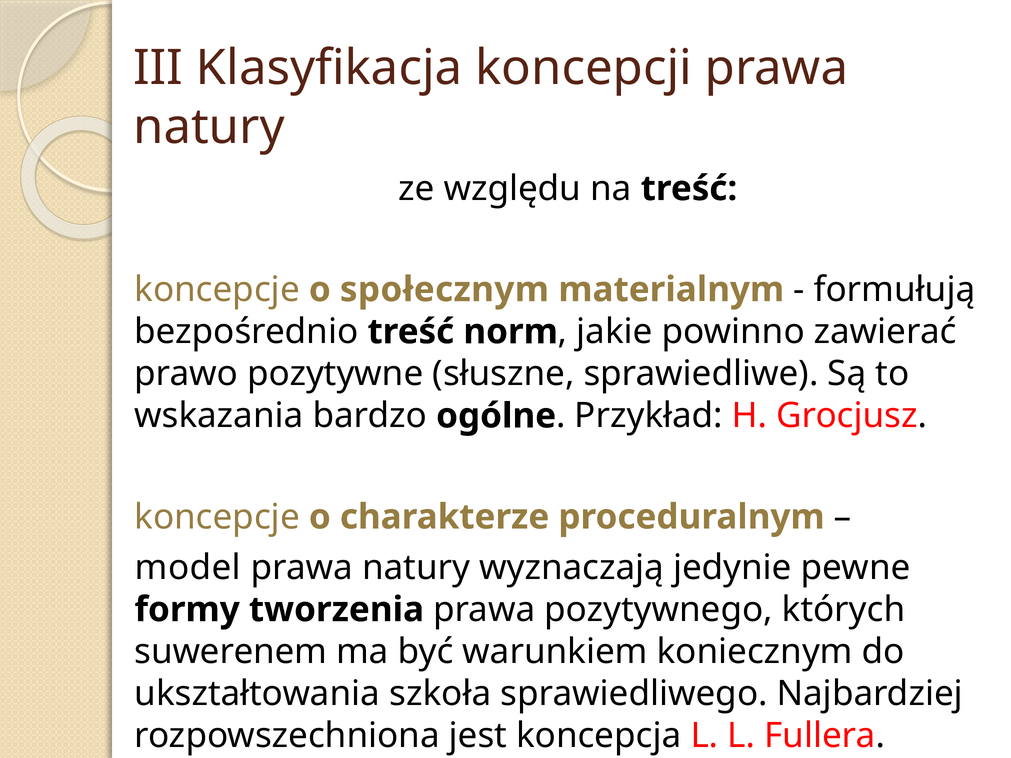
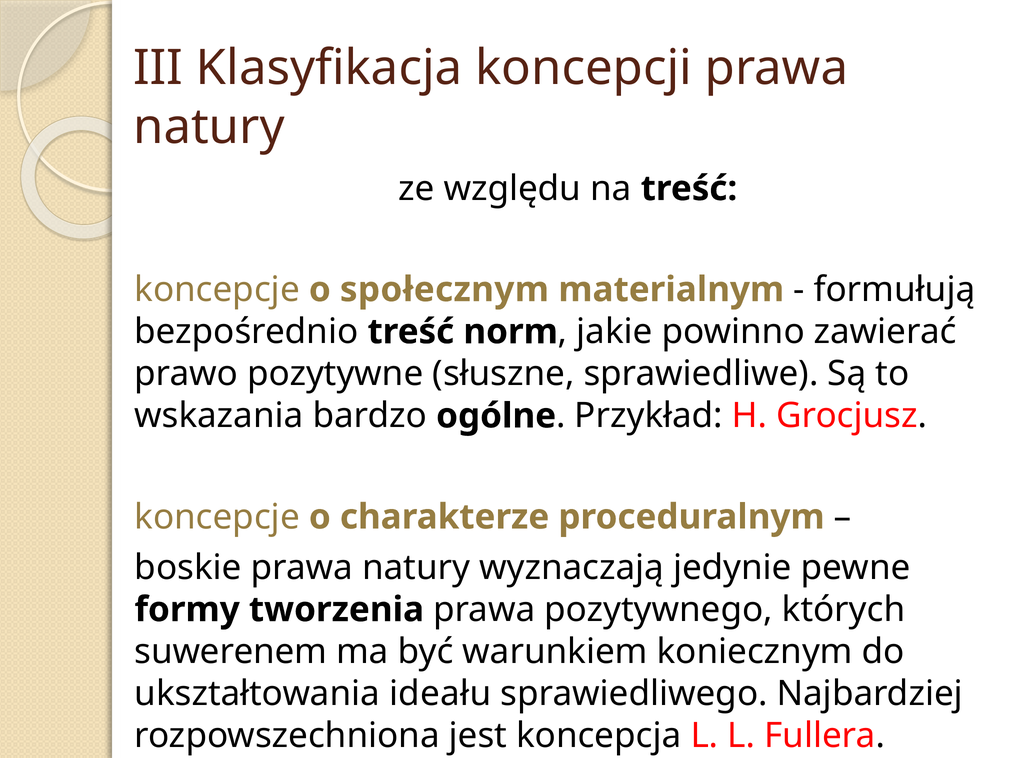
model: model -> boskie
szkoła: szkoła -> ideału
